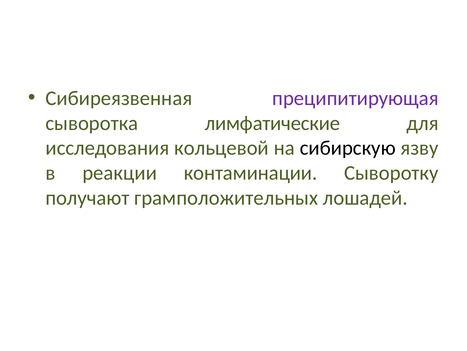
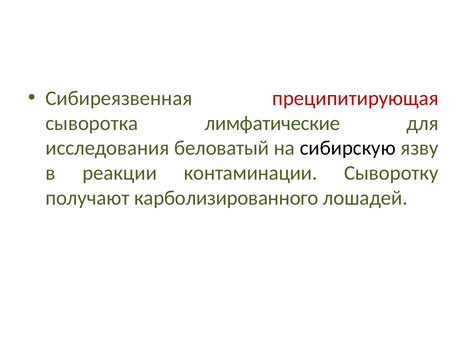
преципитирующая colour: purple -> red
кольцевой: кольцевой -> беловатый
грамположительных: грамположительных -> карболизированного
